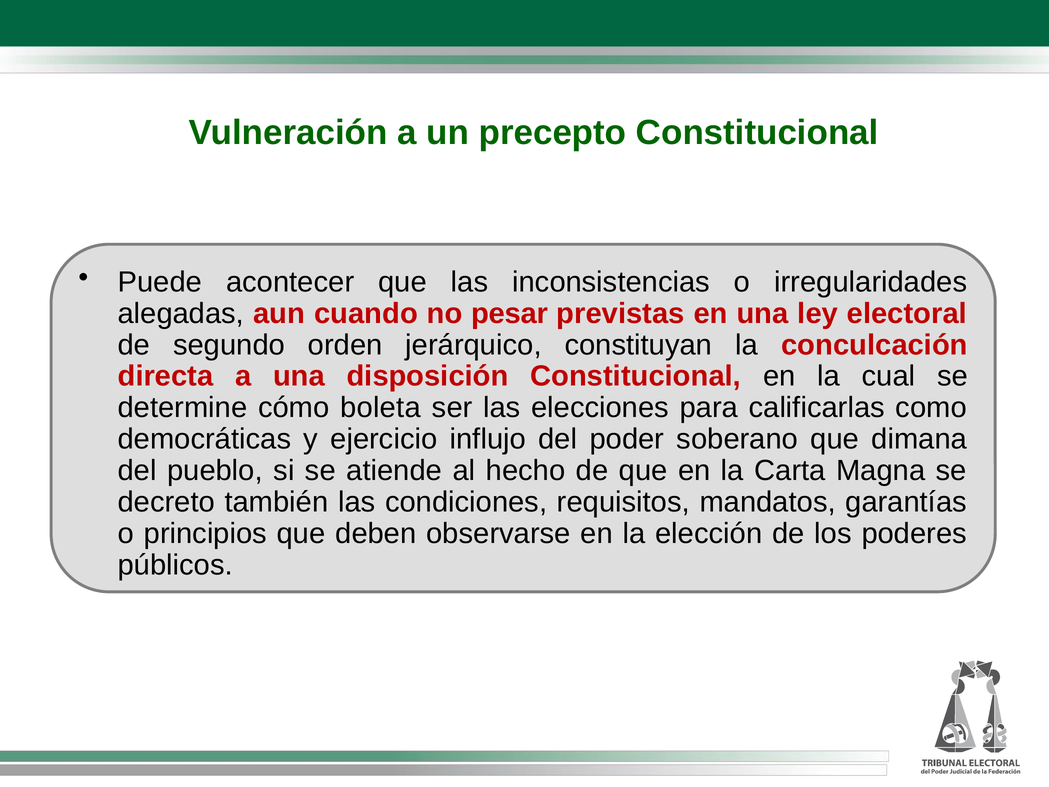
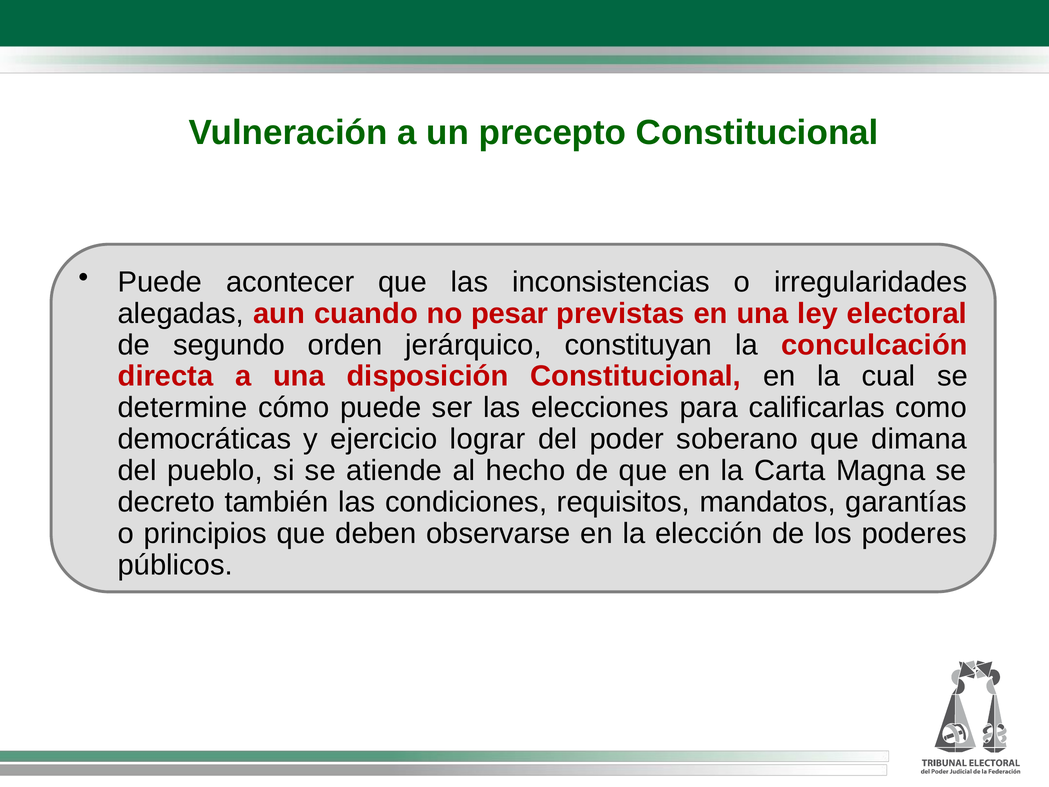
cómo boleta: boleta -> puede
influjo: influjo -> lograr
